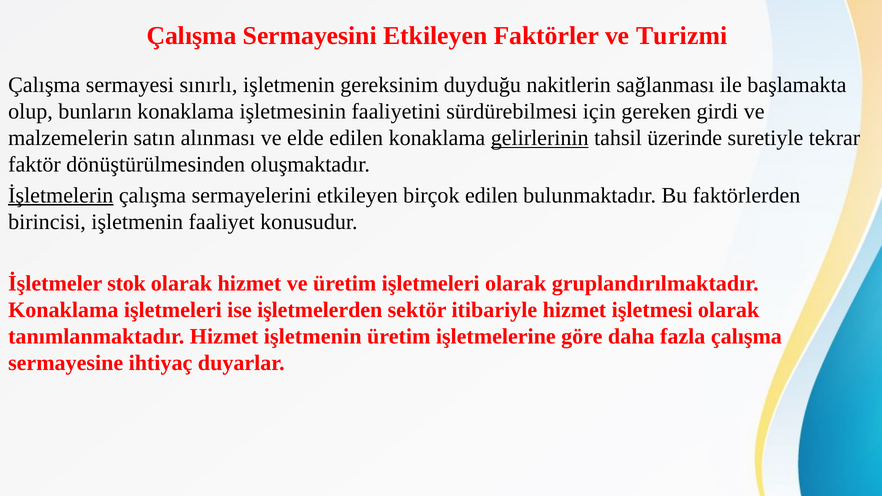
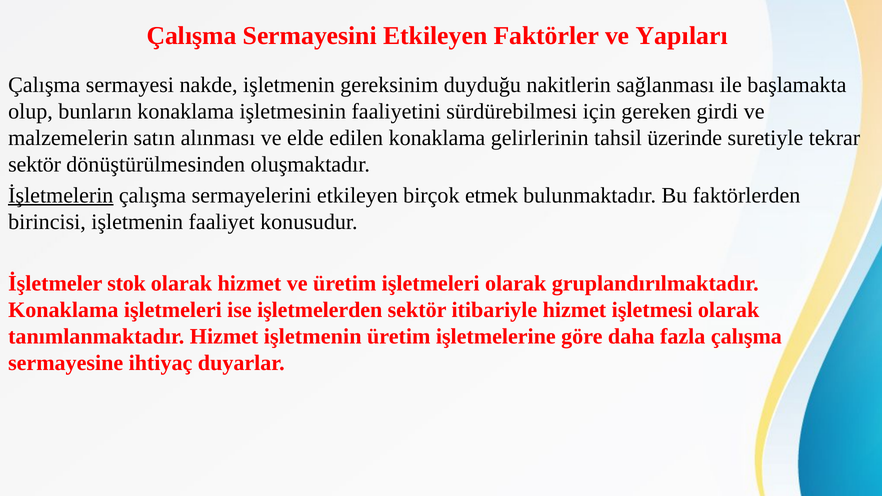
Turizmi: Turizmi -> Yapıları
sınırlı: sınırlı -> nakde
gelirlerinin underline: present -> none
faktör at (35, 164): faktör -> sektör
birçok edilen: edilen -> etmek
